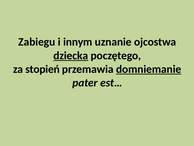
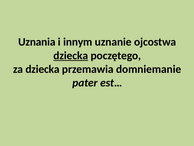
Zabiegu: Zabiegu -> Uznania
za stopień: stopień -> dziecka
domniemanie underline: present -> none
